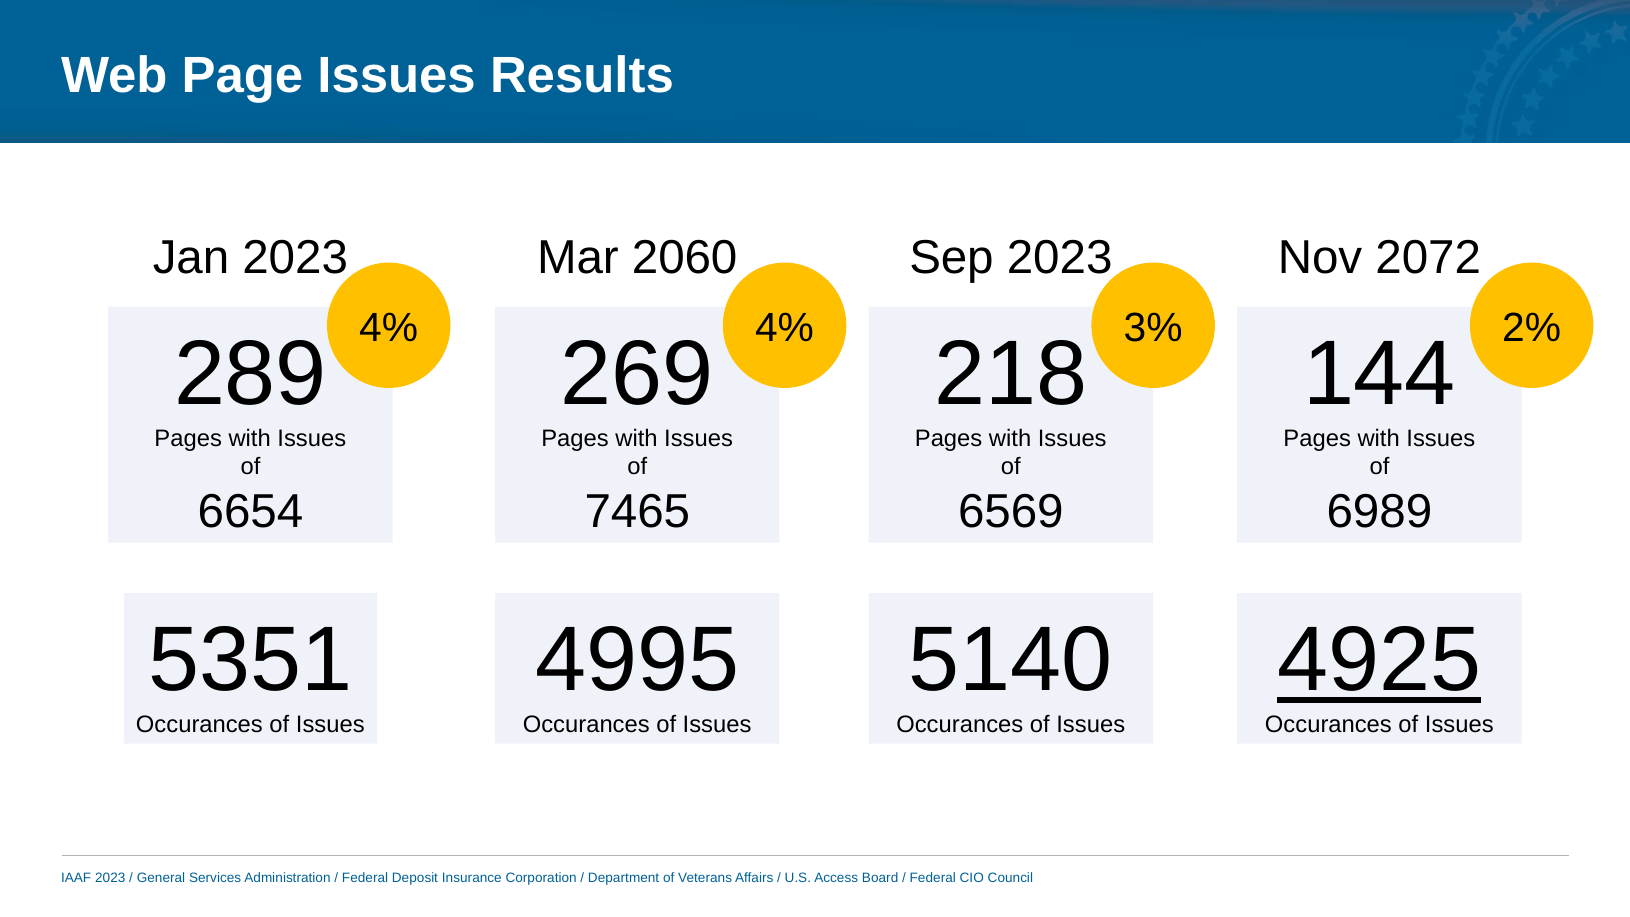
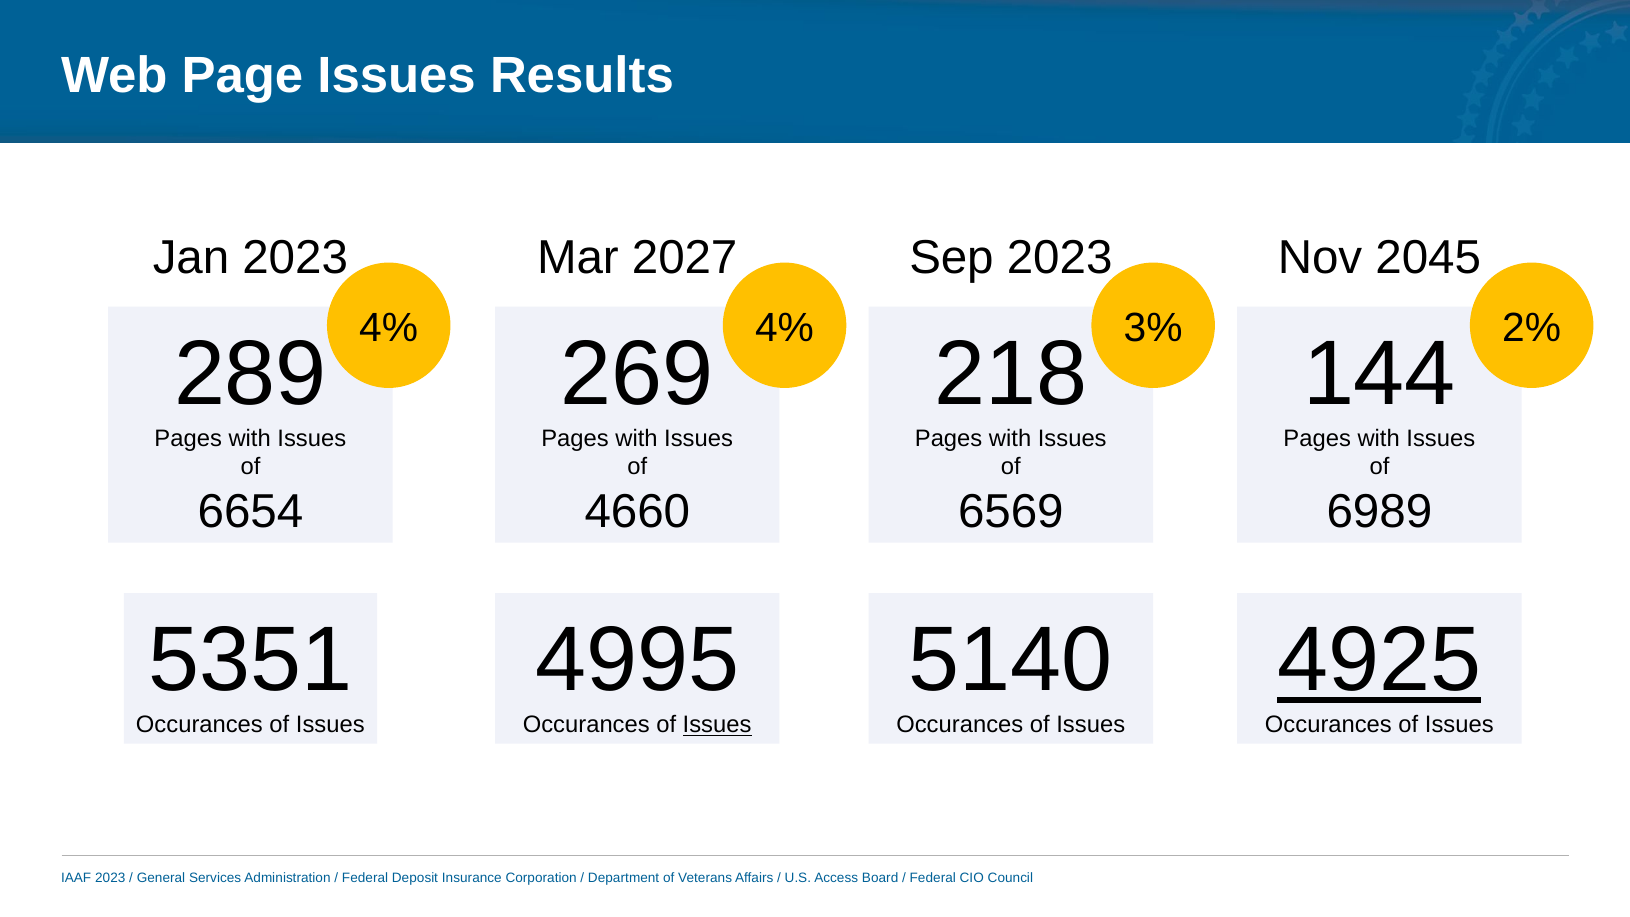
2060: 2060 -> 2027
2072: 2072 -> 2045
7465: 7465 -> 4660
Issues at (717, 725) underline: none -> present
